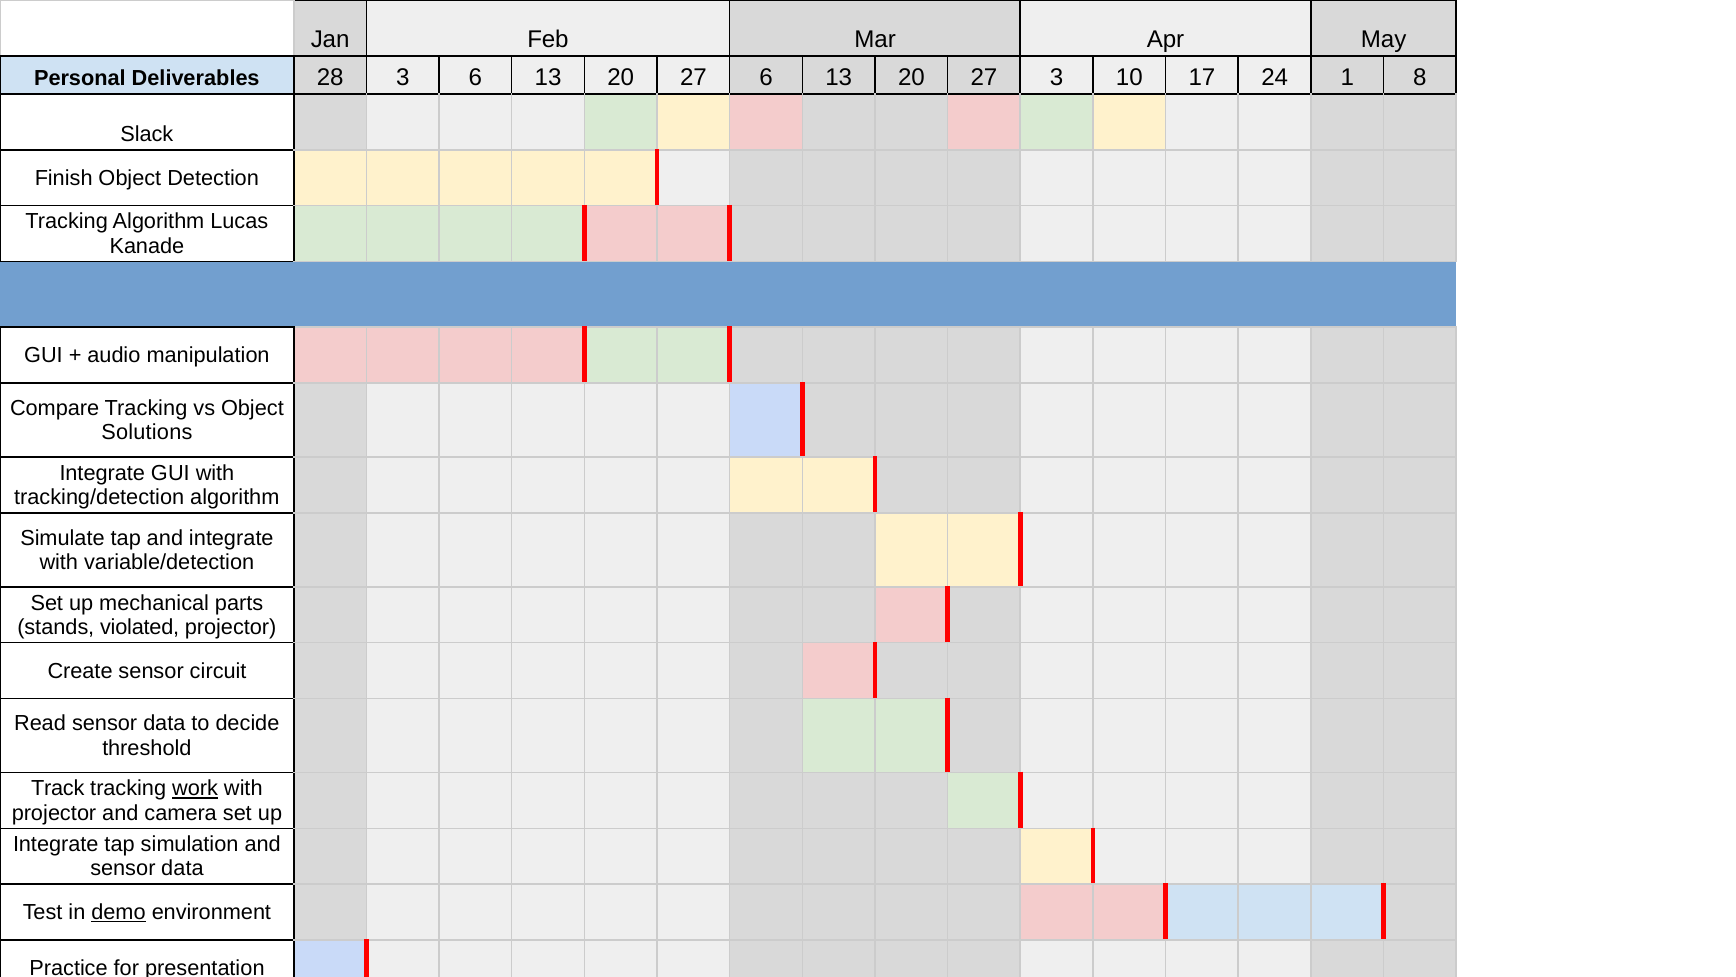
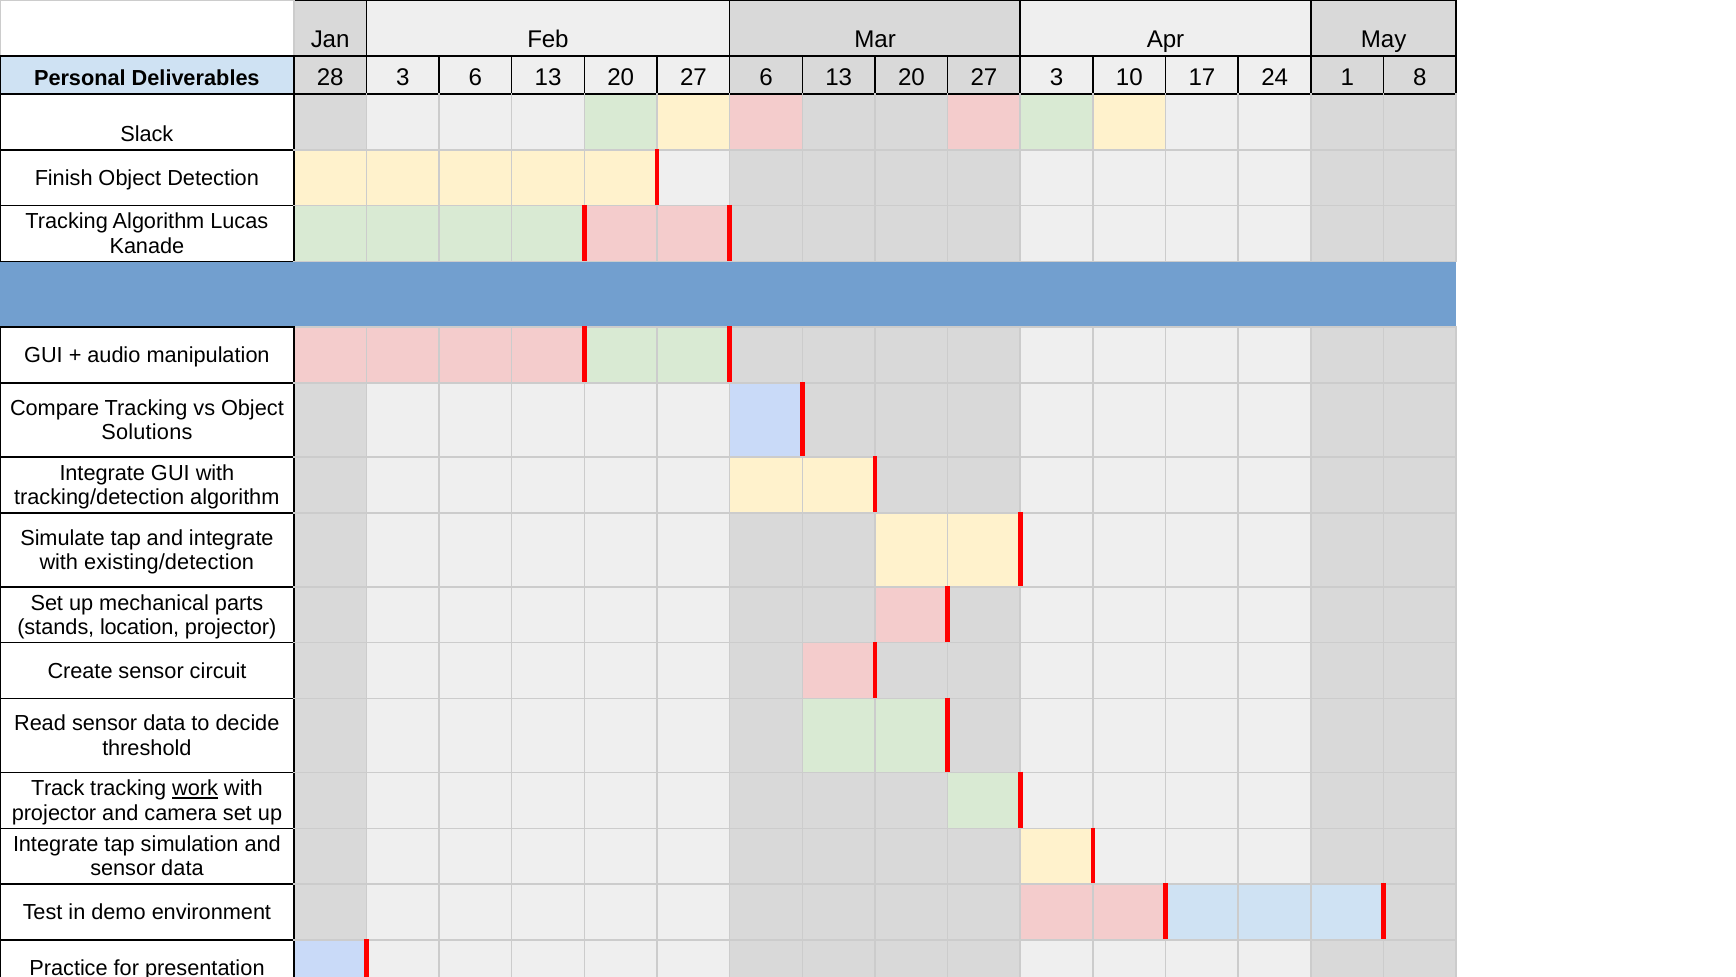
variable/detection: variable/detection -> existing/detection
violated: violated -> location
demo underline: present -> none
